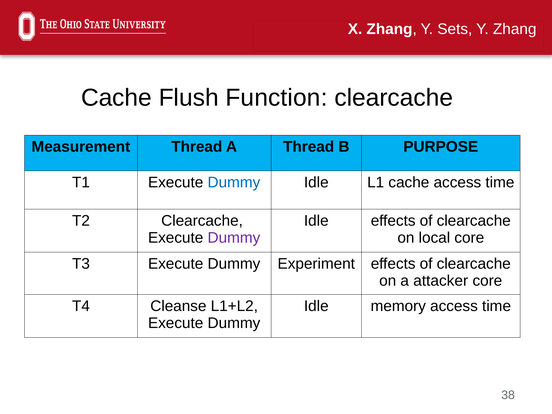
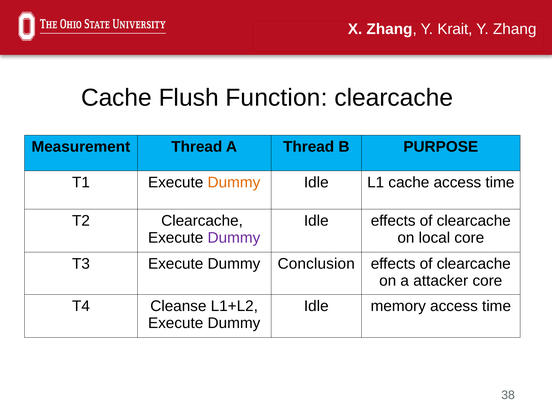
Sets: Sets -> Krait
Dummy at (234, 182) colour: blue -> orange
Experiment: Experiment -> Conclusion
